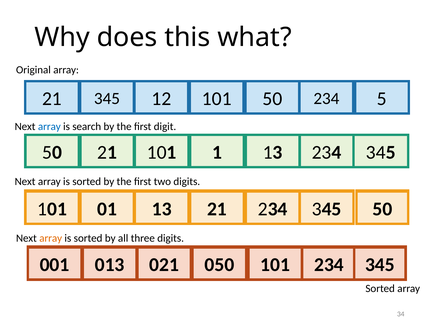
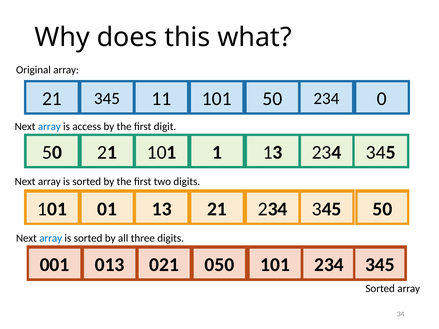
12: 12 -> 11
5: 5 -> 0
search: search -> access
array at (51, 239) colour: orange -> blue
